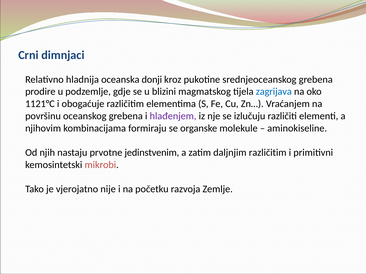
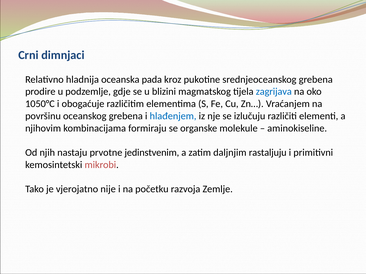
donji: donji -> pada
1121°C: 1121°C -> 1050°C
hlađenjem colour: purple -> blue
daljnjim različitim: različitim -> rastaljuju
